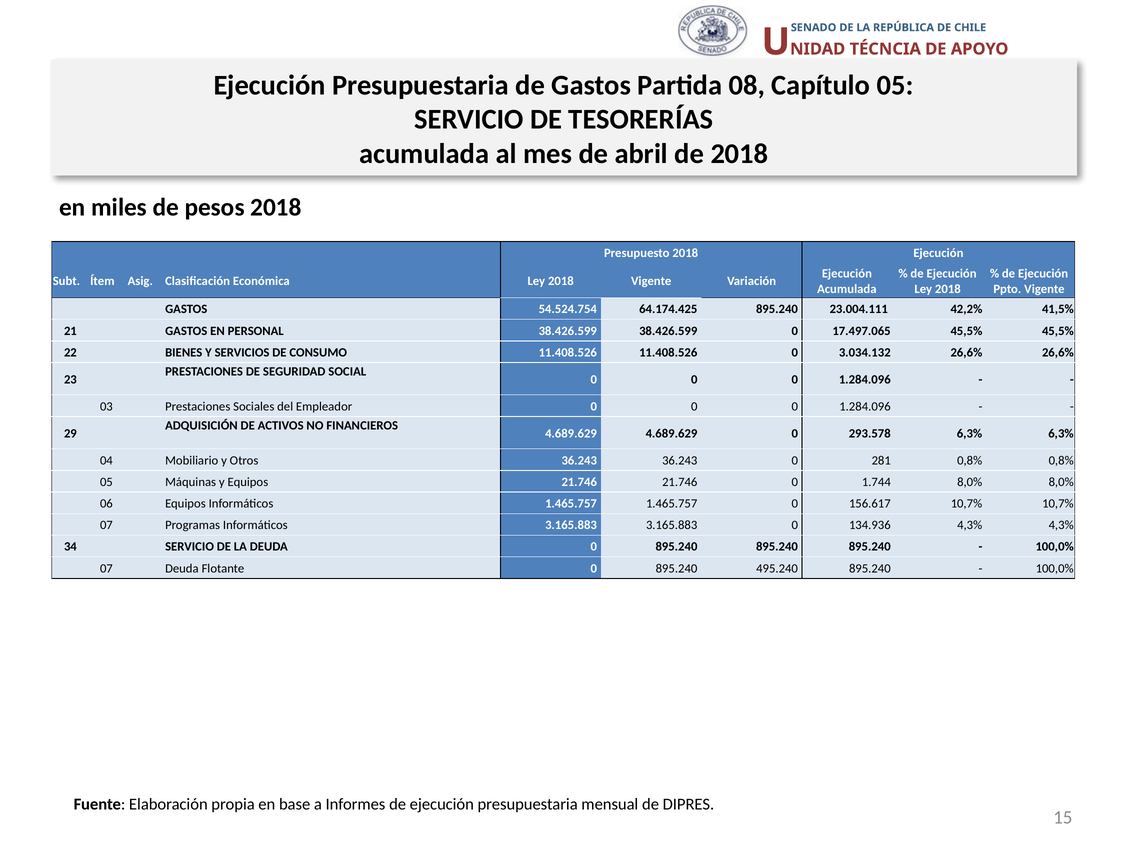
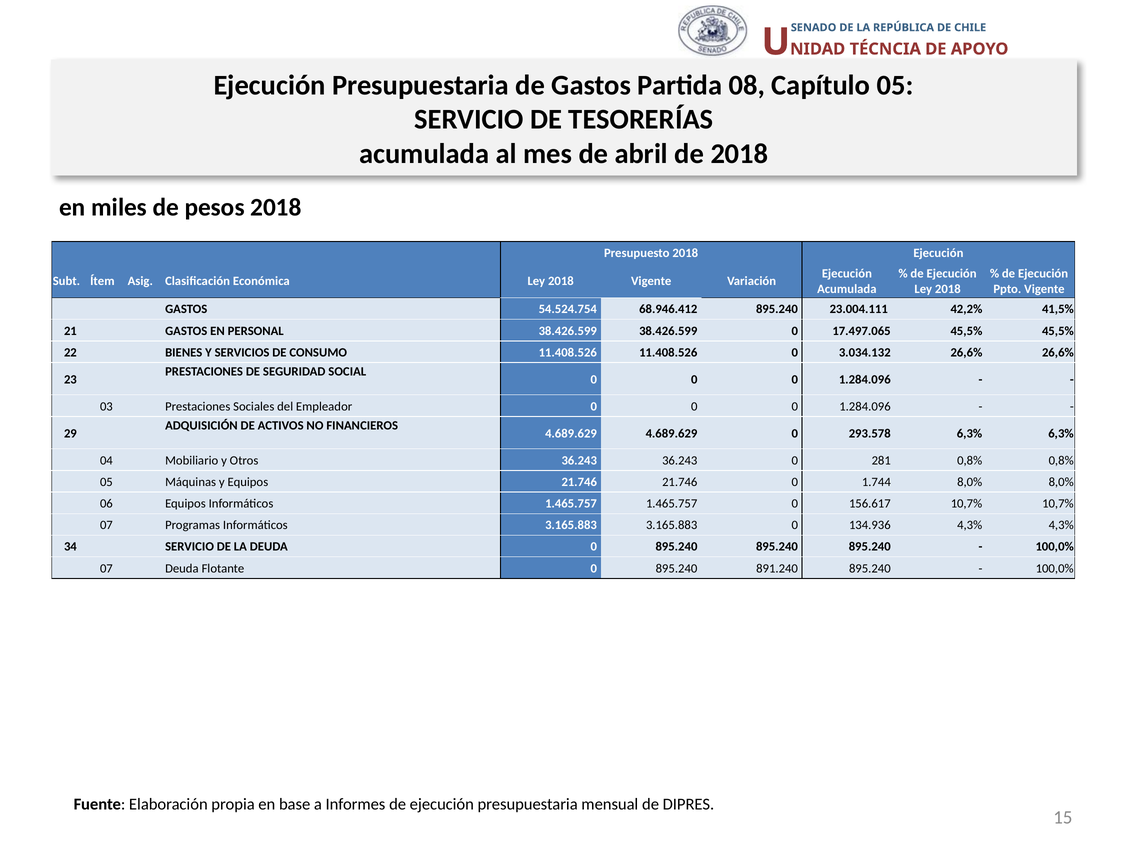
64.174.425: 64.174.425 -> 68.946.412
495.240: 495.240 -> 891.240
